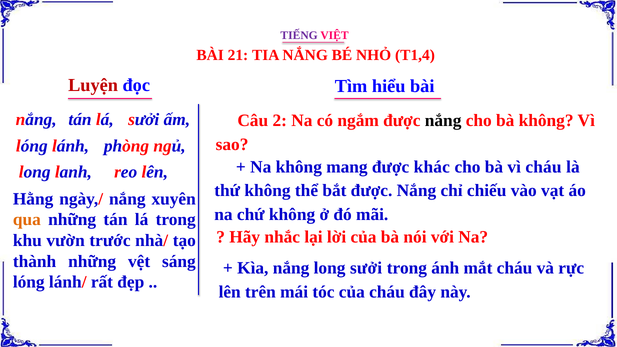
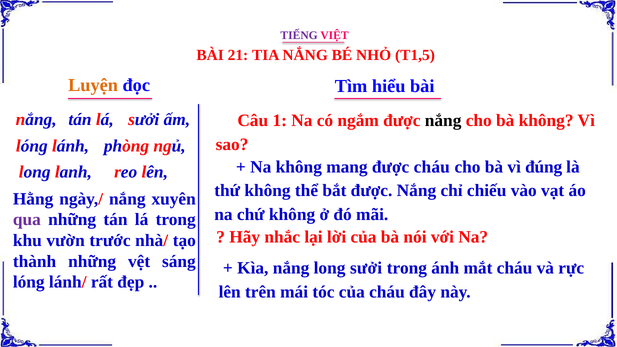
T1,4: T1,4 -> T1,5
Luyện colour: red -> orange
2: 2 -> 1
được khác: khác -> cháu
vì cháu: cháu -> đúng
qua colour: orange -> purple
